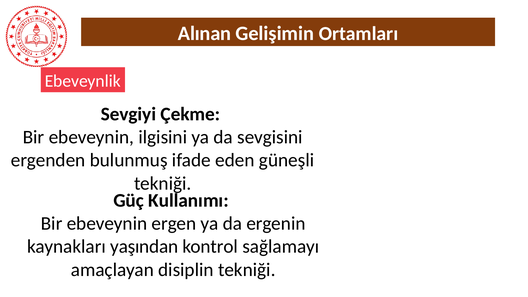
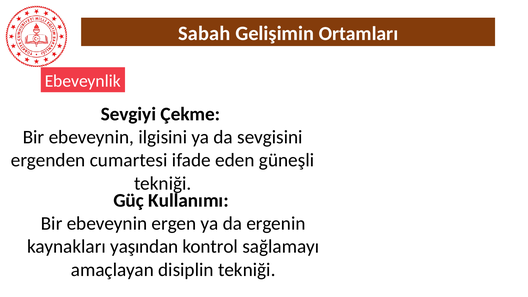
Alınan: Alınan -> Sabah
bulunmuş: bulunmuş -> cumartesi
